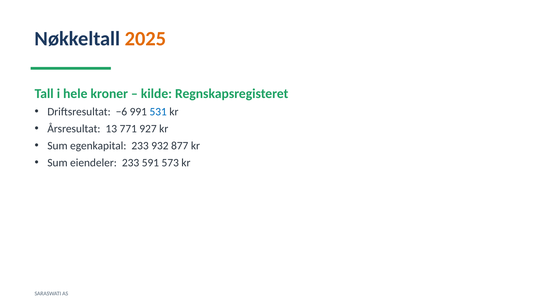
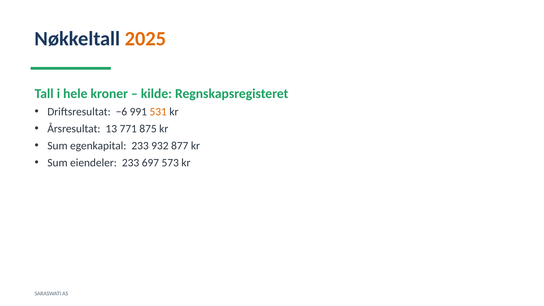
531 colour: blue -> orange
927: 927 -> 875
591: 591 -> 697
